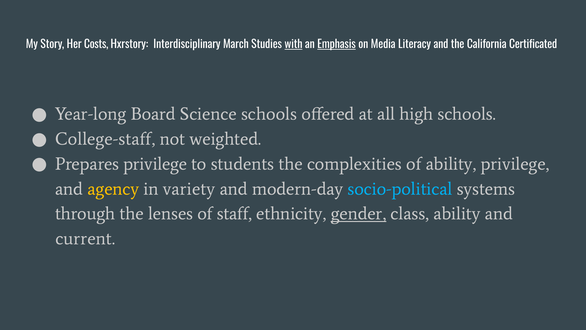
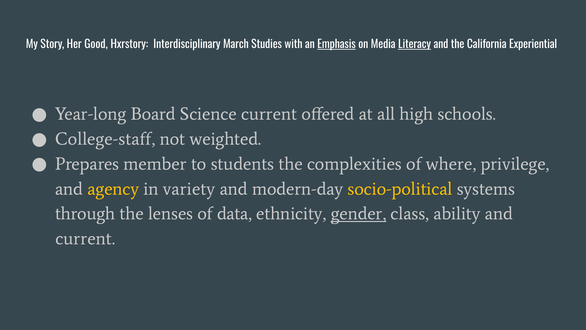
Costs: Costs -> Good
with underline: present -> none
Literacy underline: none -> present
Certificated: Certificated -> Experiential
Science schools: schools -> current
Prepares privilege: privilege -> member
of ability: ability -> where
socio-political colour: light blue -> yellow
staff: staff -> data
